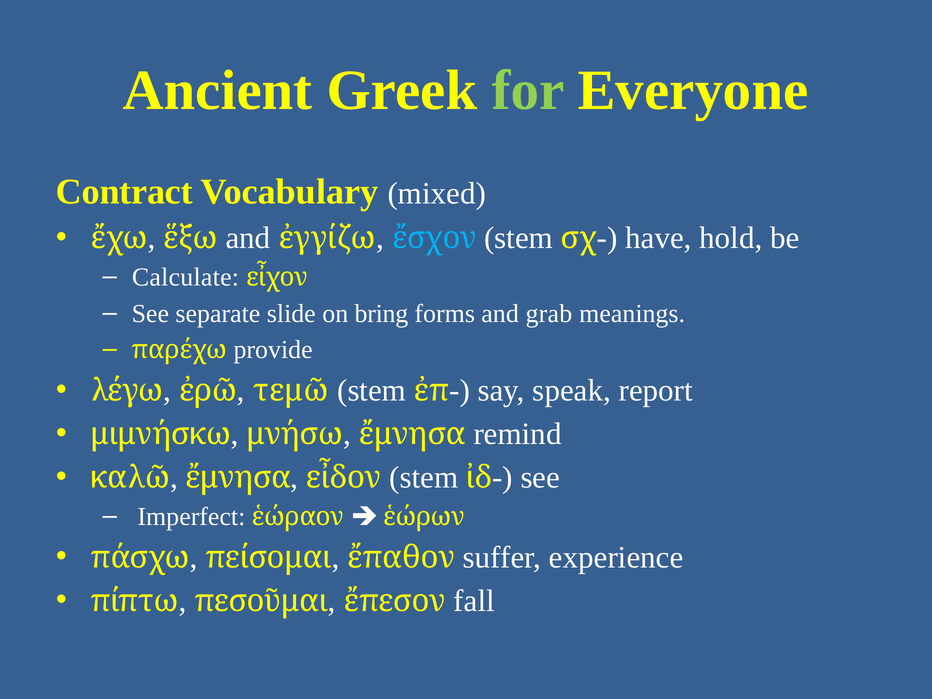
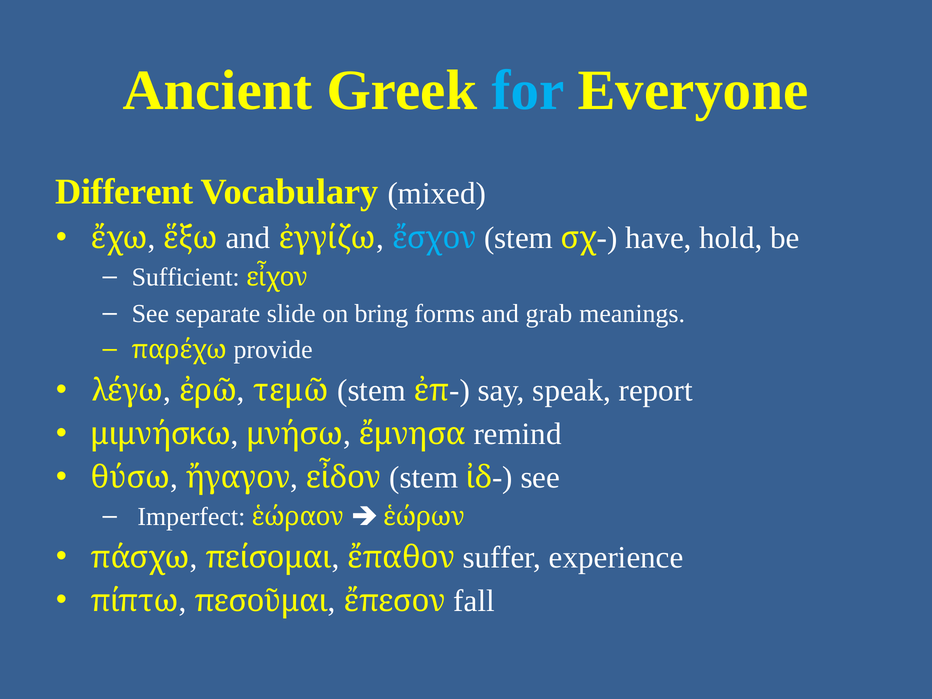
for colour: light green -> light blue
Contract: Contract -> Different
Calculate: Calculate -> Sufficient
καλῶ: καλῶ -> θύσω
ἔμνησα at (238, 478): ἔμνησα -> ἤγαγον
